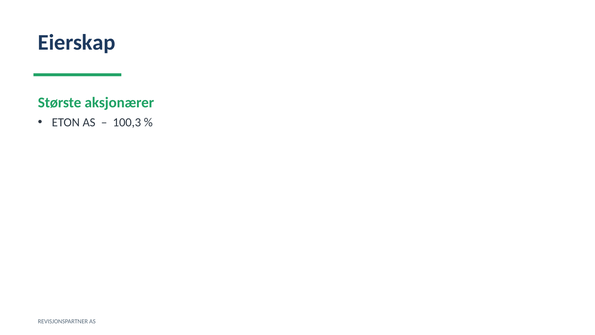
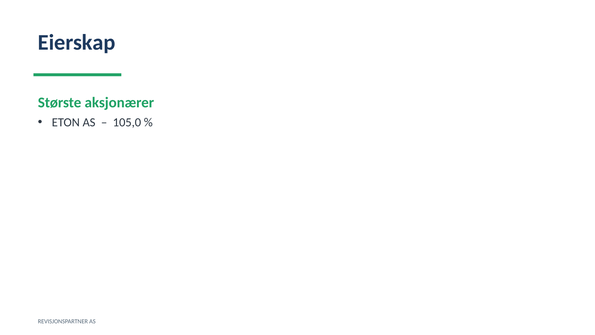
100,3: 100,3 -> 105,0
